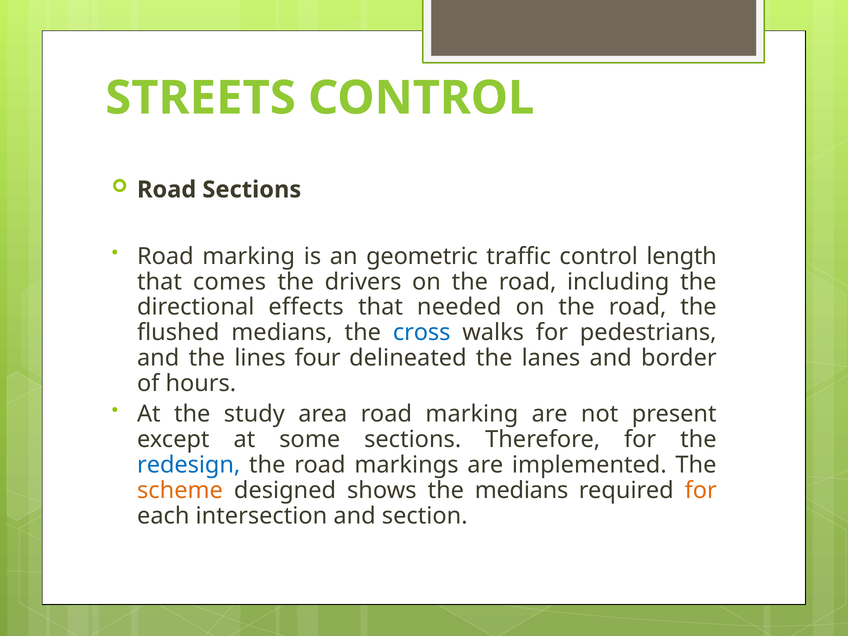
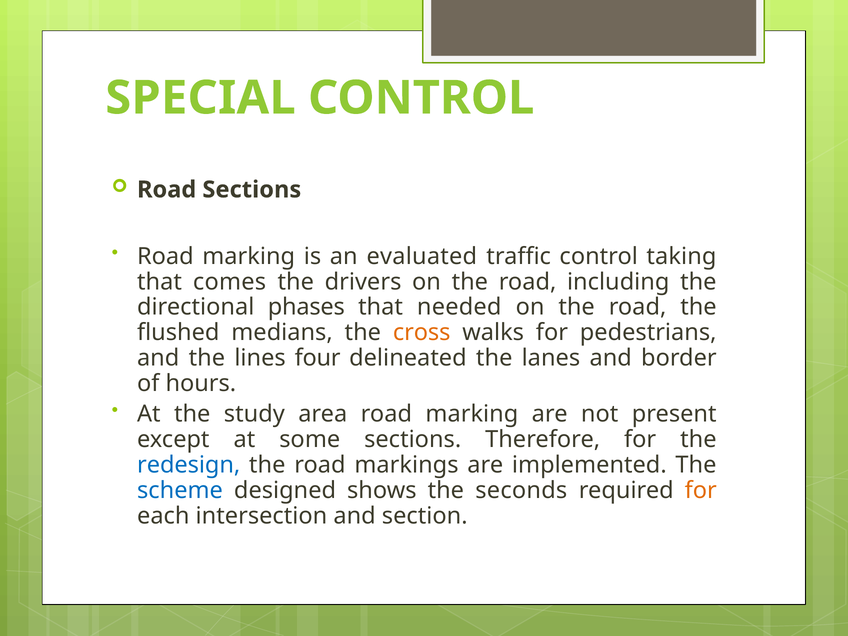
STREETS: STREETS -> SPECIAL
geometric: geometric -> evaluated
length: length -> taking
effects: effects -> phases
cross colour: blue -> orange
scheme colour: orange -> blue
the medians: medians -> seconds
